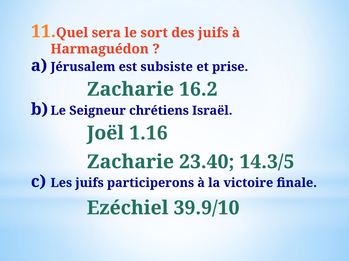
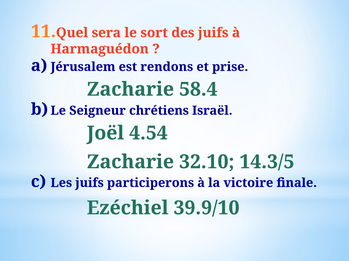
subsiste: subsiste -> rendons
16.2: 16.2 -> 58.4
1.16: 1.16 -> 4.54
23.40: 23.40 -> 32.10
